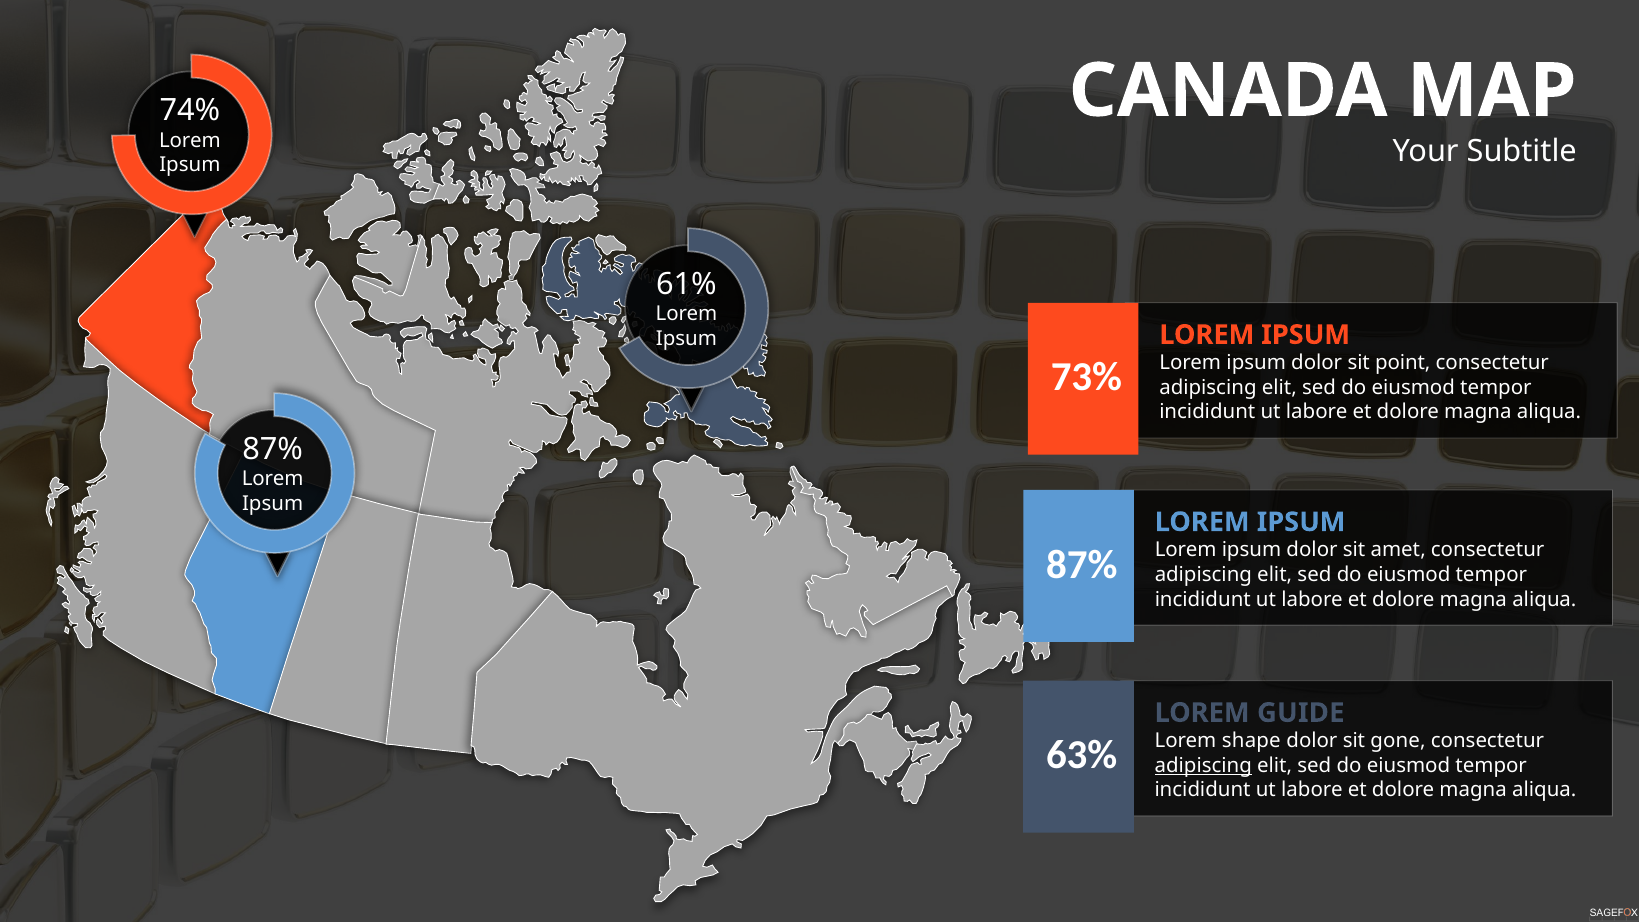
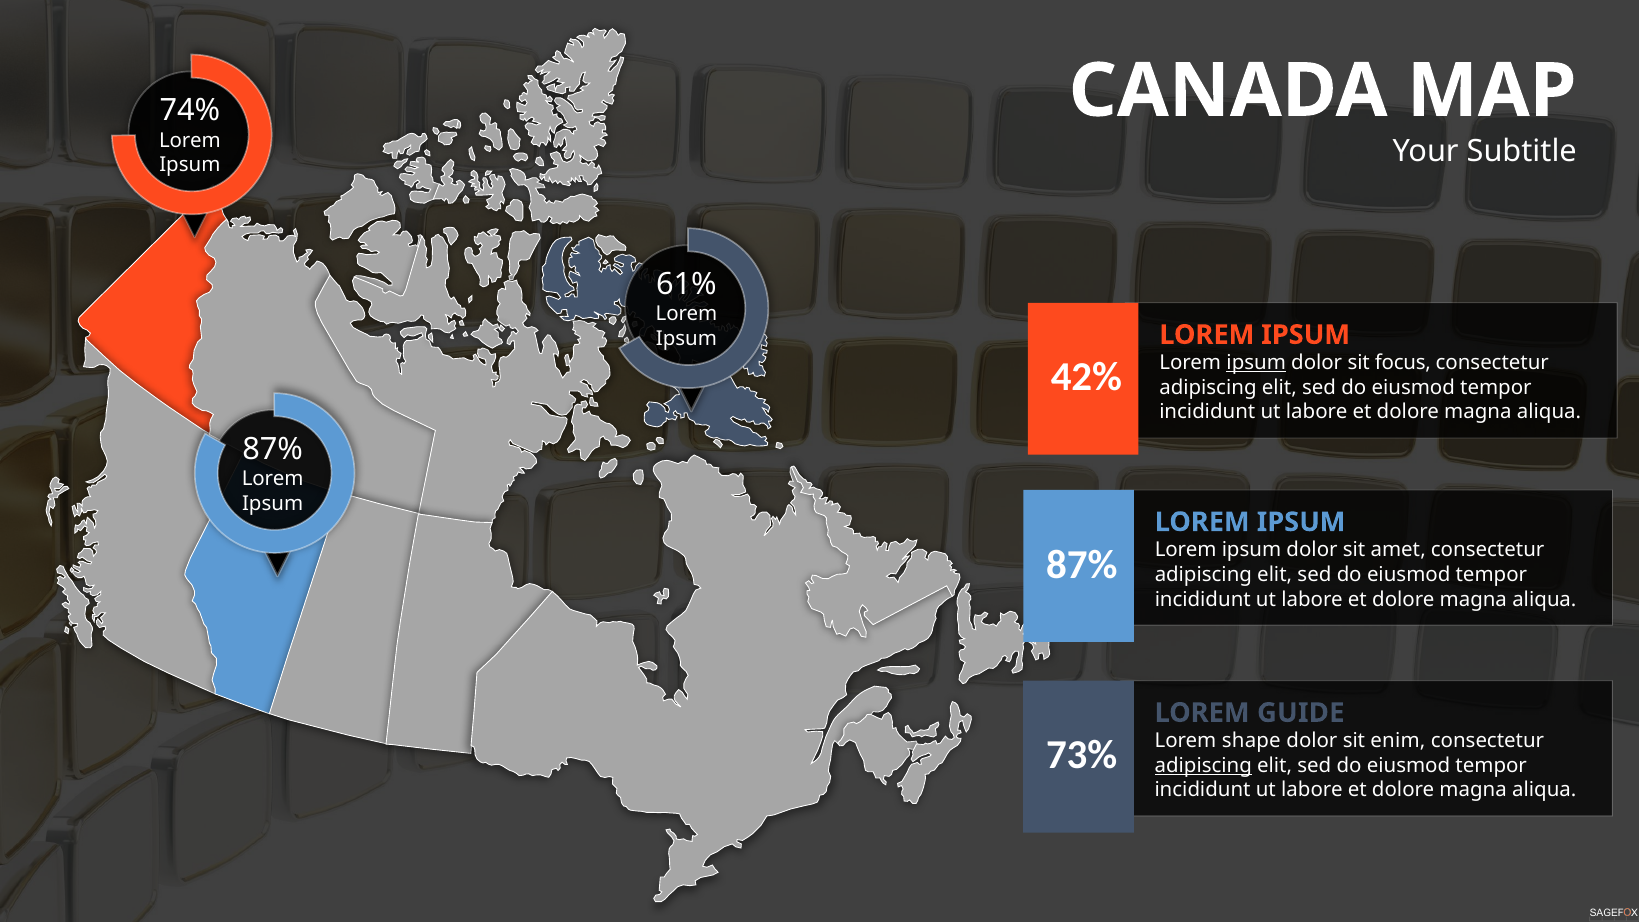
ipsum at (1256, 363) underline: none -> present
point: point -> focus
73%: 73% -> 42%
gone: gone -> enim
63%: 63% -> 73%
